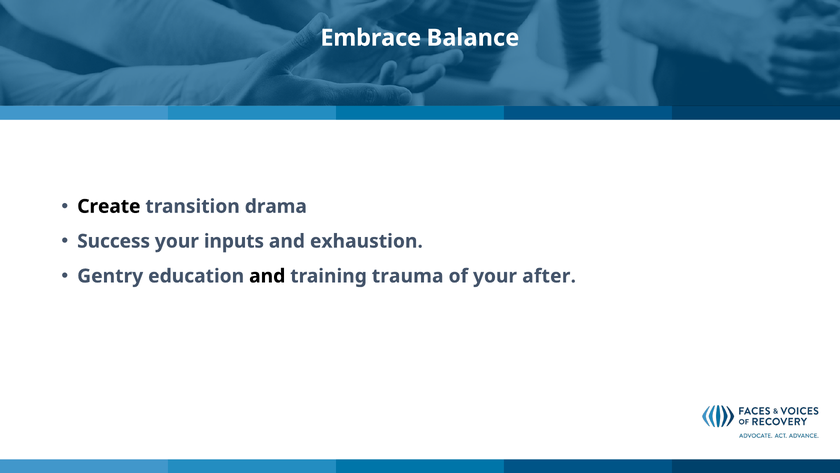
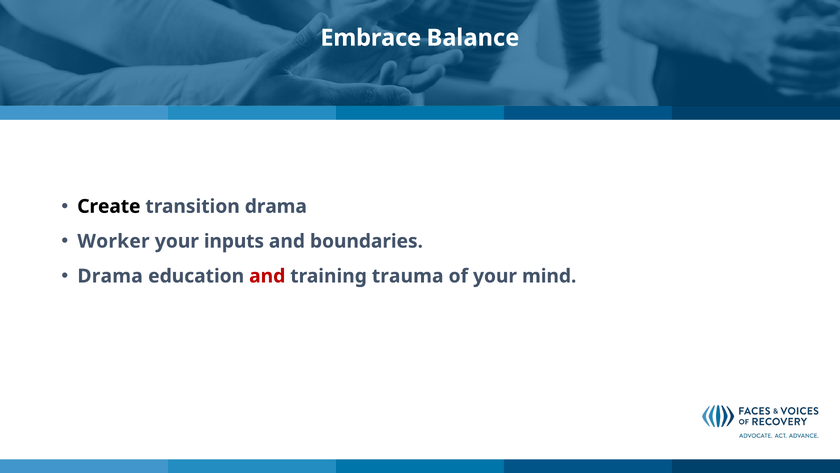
Success: Success -> Worker
exhaustion: exhaustion -> boundaries
Gentry at (110, 276): Gentry -> Drama
and at (267, 276) colour: black -> red
after: after -> mind
